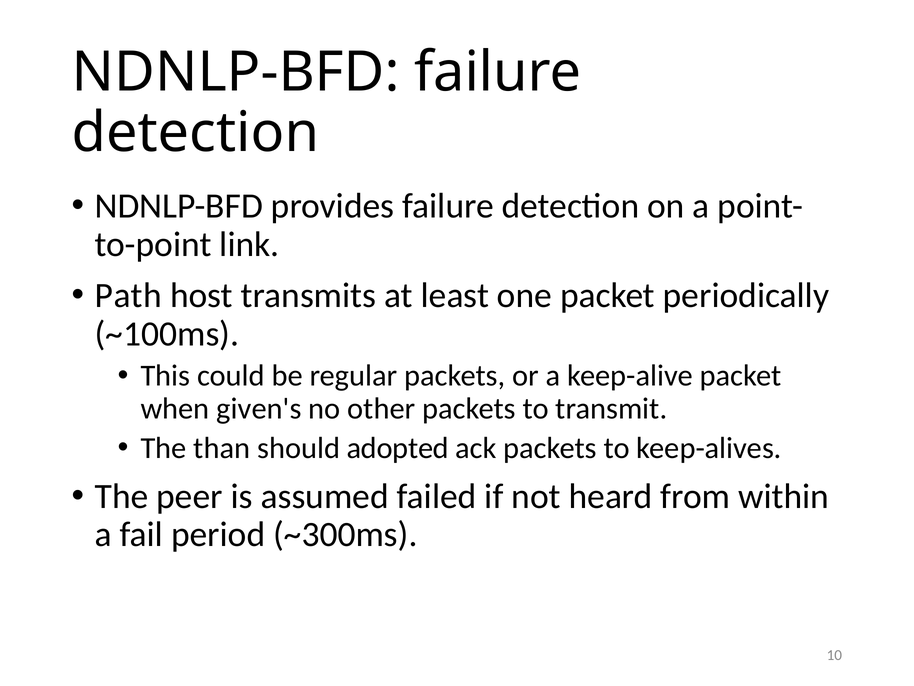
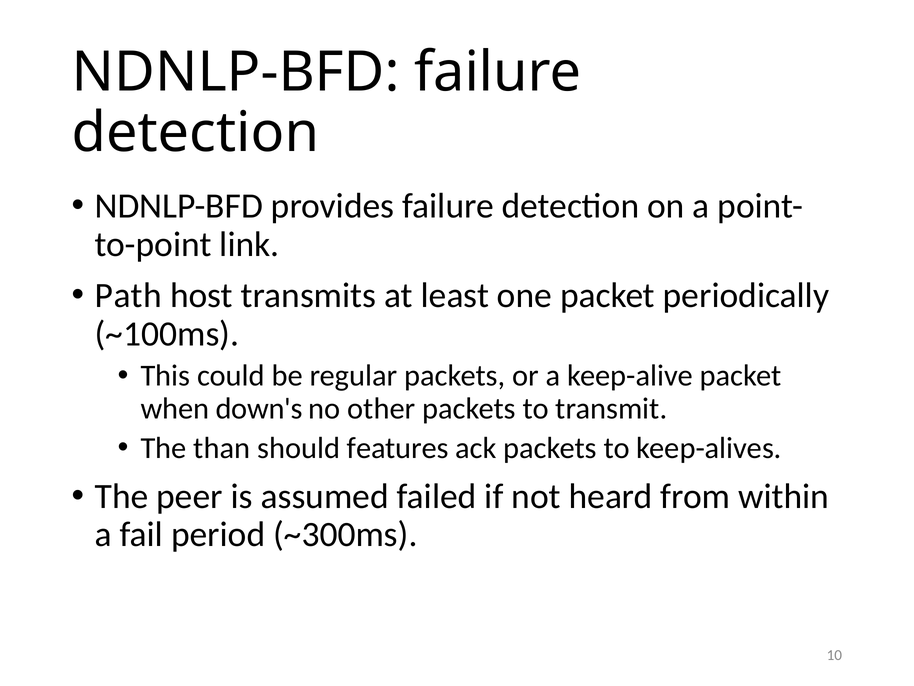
given's: given's -> down's
adopted: adopted -> features
